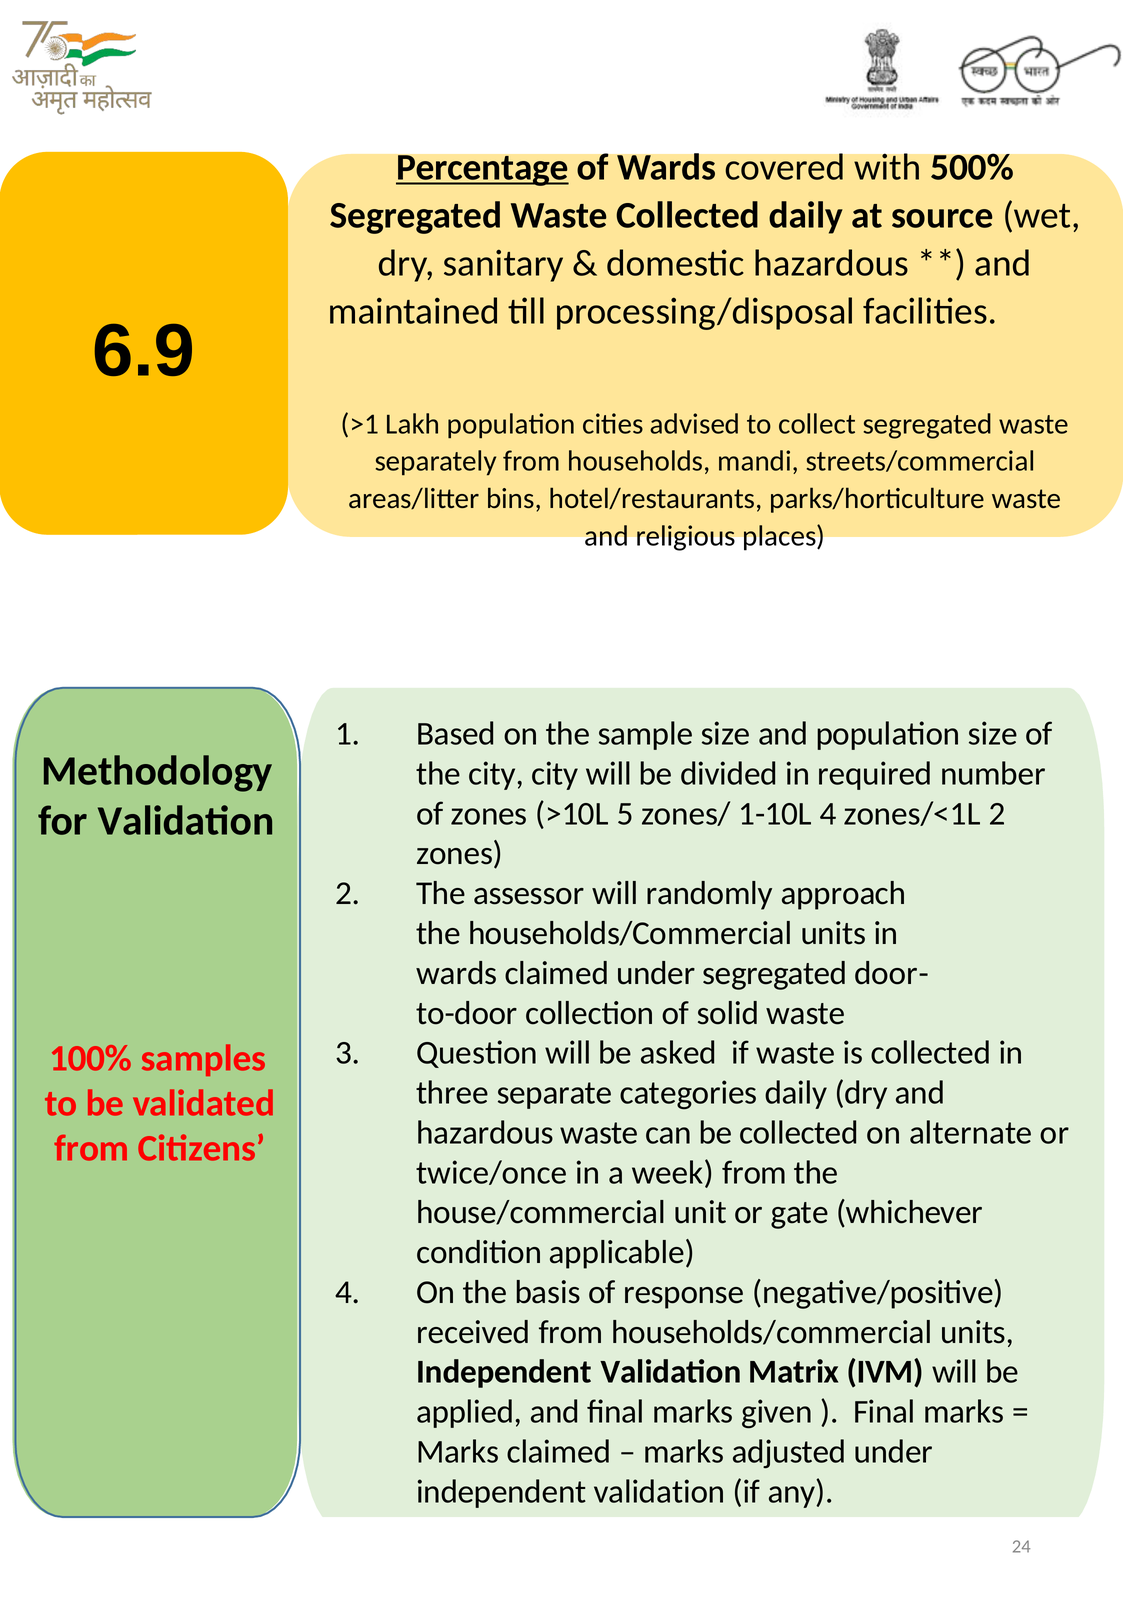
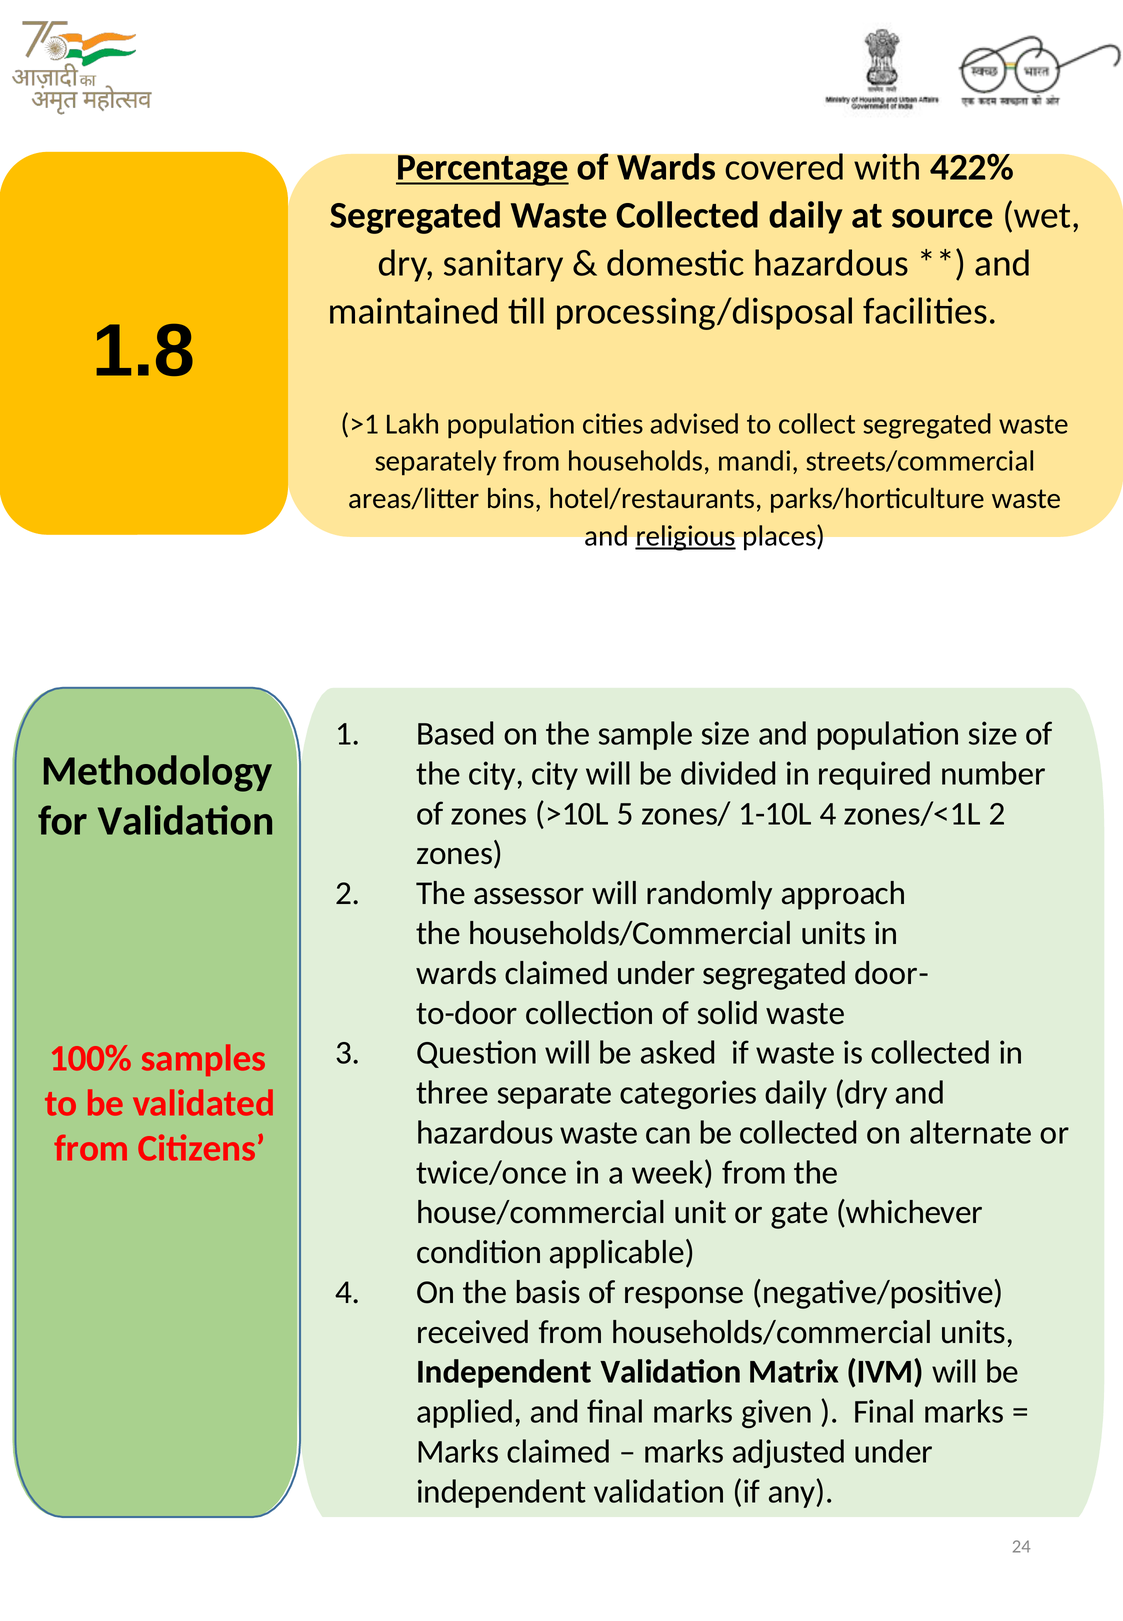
500%: 500% -> 422%
6.9: 6.9 -> 1.8
religious underline: none -> present
